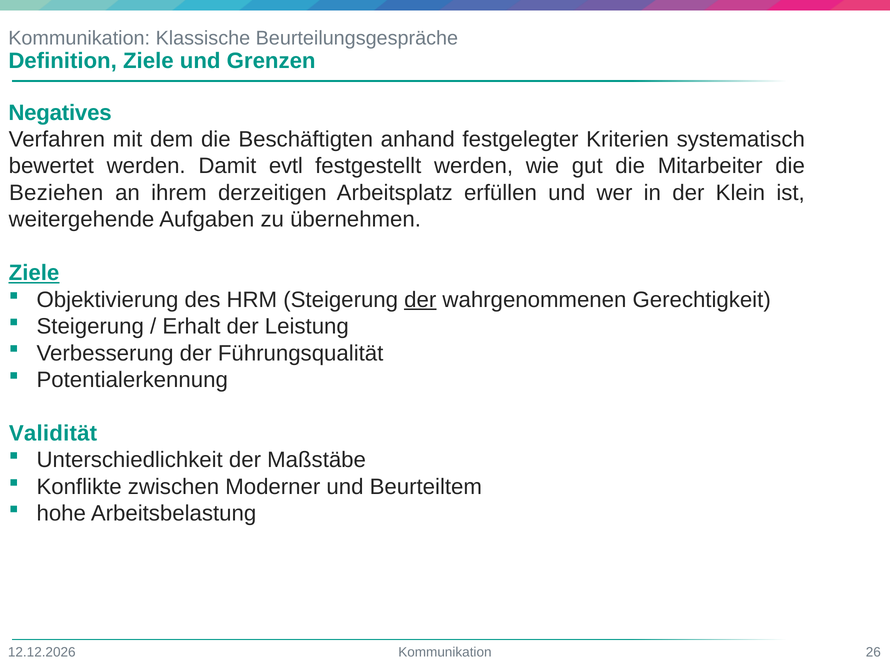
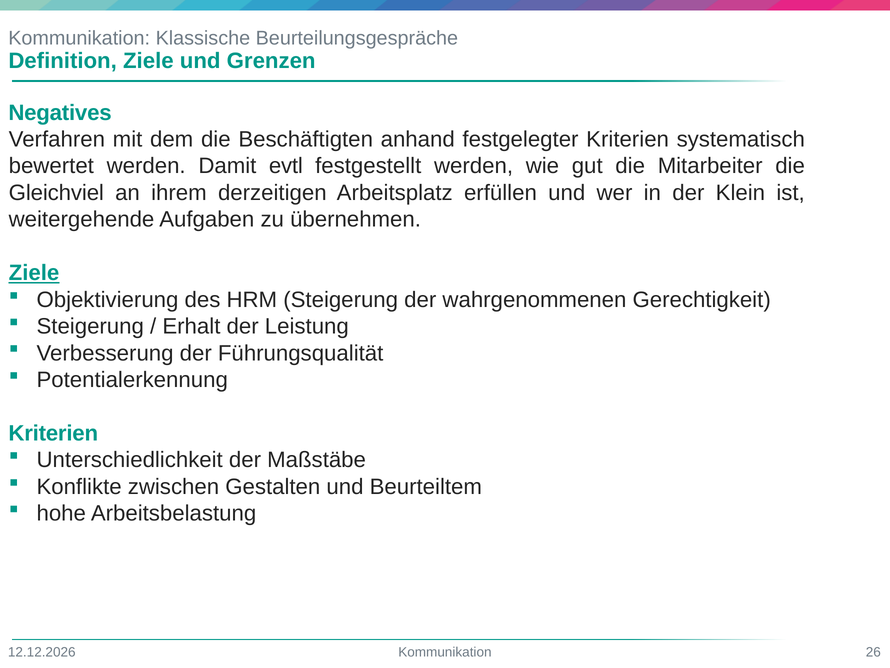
Beziehen: Beziehen -> Gleichviel
der at (420, 300) underline: present -> none
Validität at (53, 433): Validität -> Kriterien
Moderner: Moderner -> Gestalten
